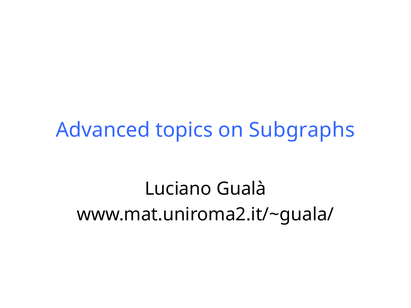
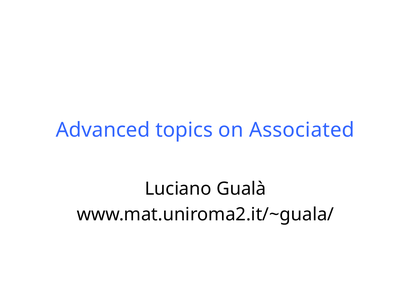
Subgraphs: Subgraphs -> Associated
